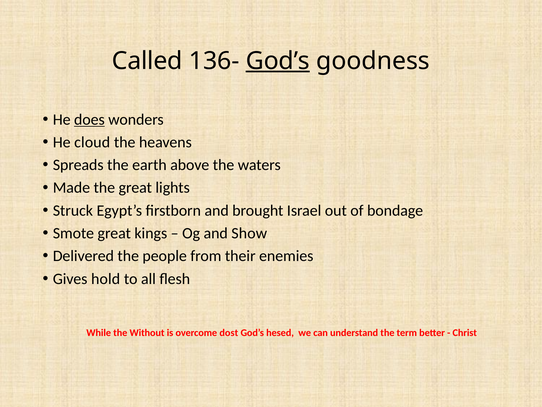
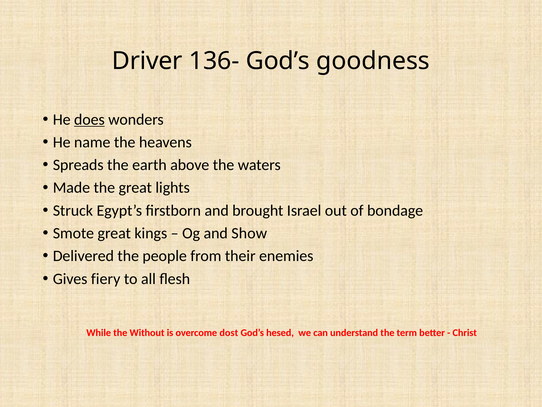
Called: Called -> Driver
God’s at (278, 61) underline: present -> none
cloud: cloud -> name
hold: hold -> fiery
